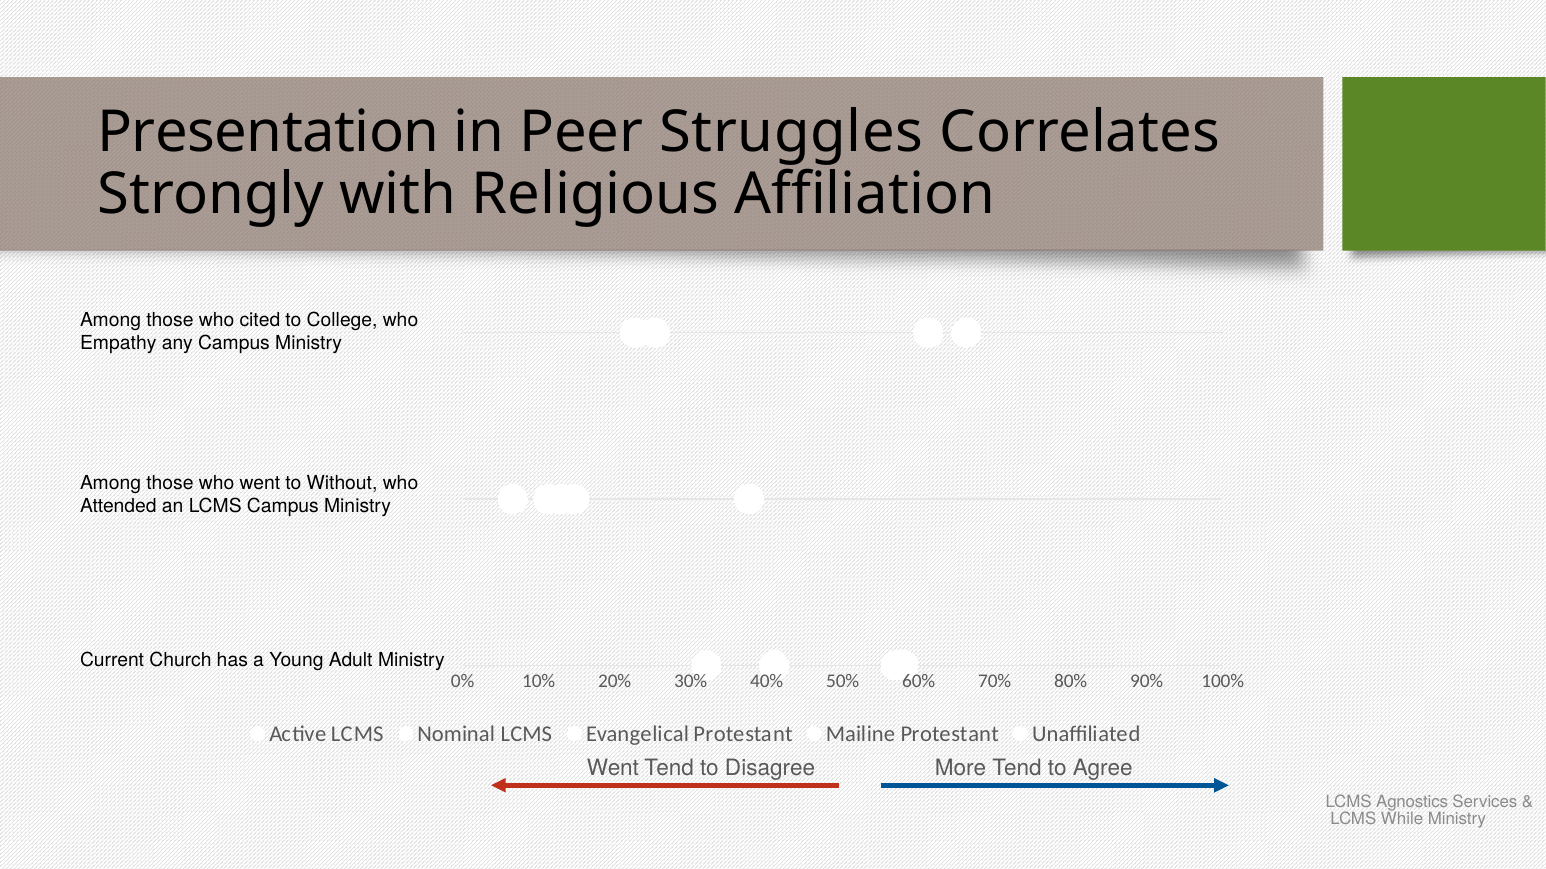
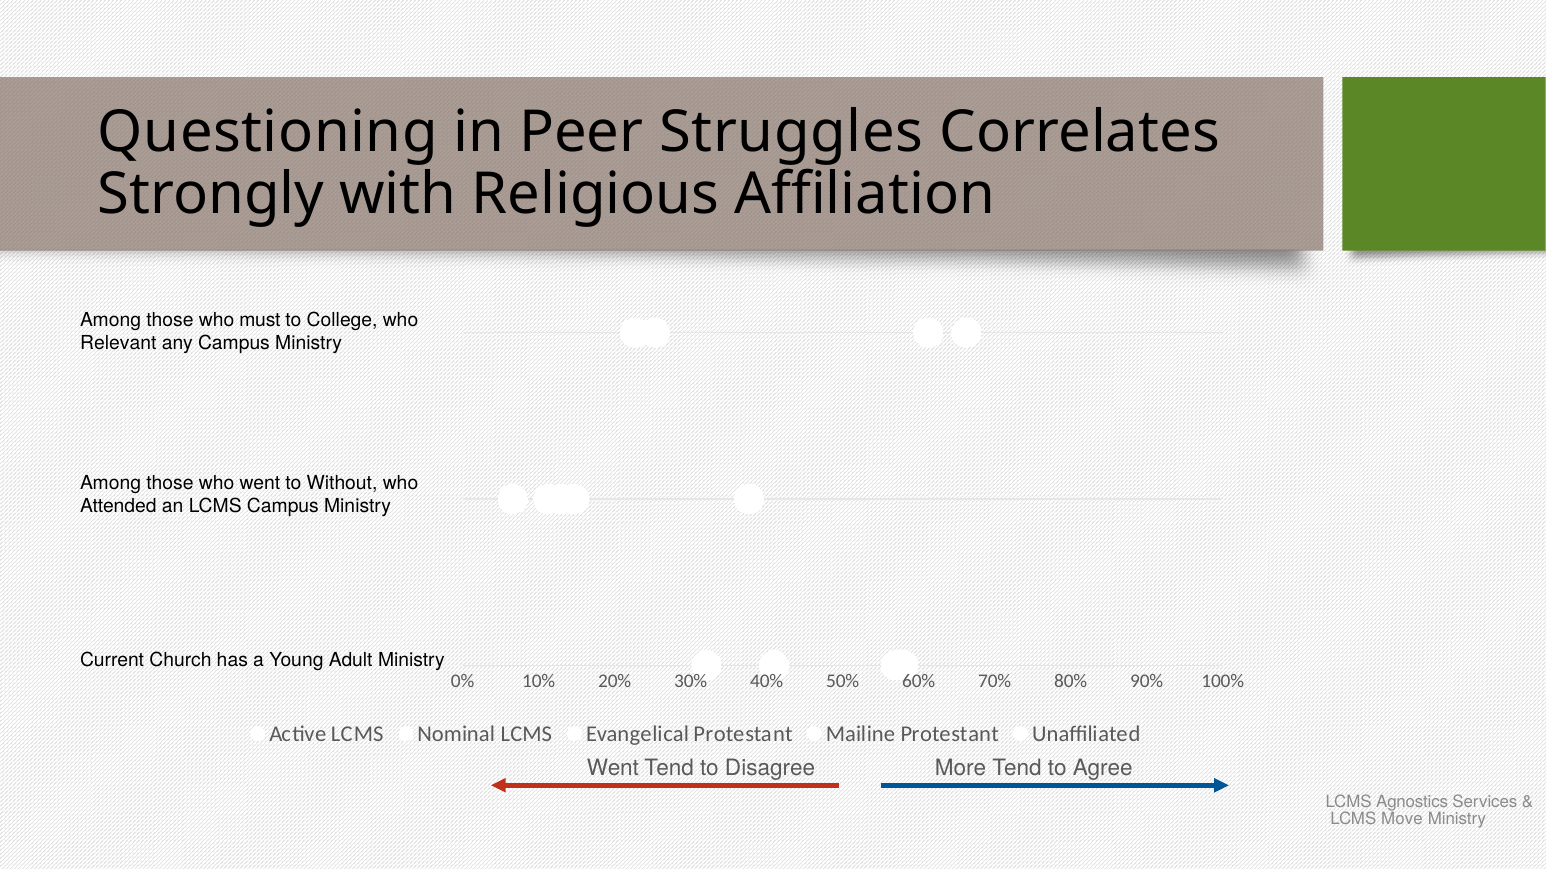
Presentation: Presentation -> Questioning
cited: cited -> must
Empathy: Empathy -> Relevant
While: While -> Move
